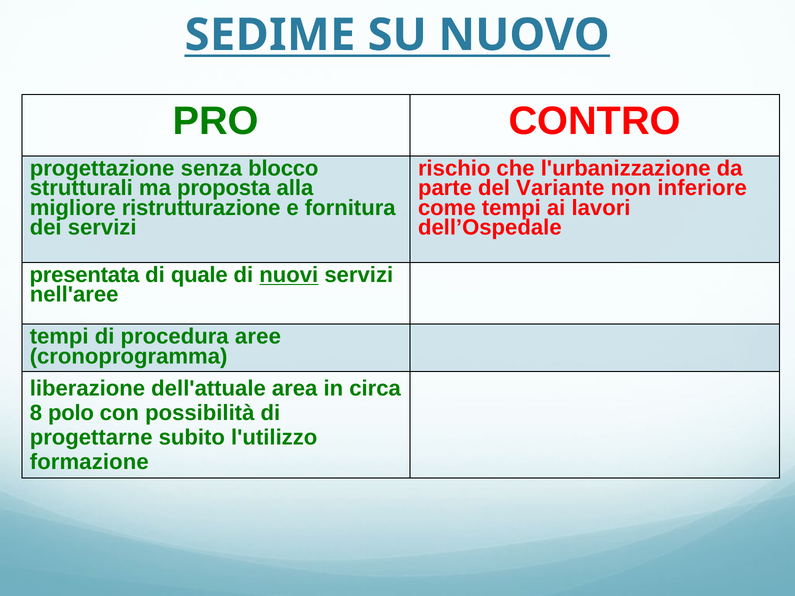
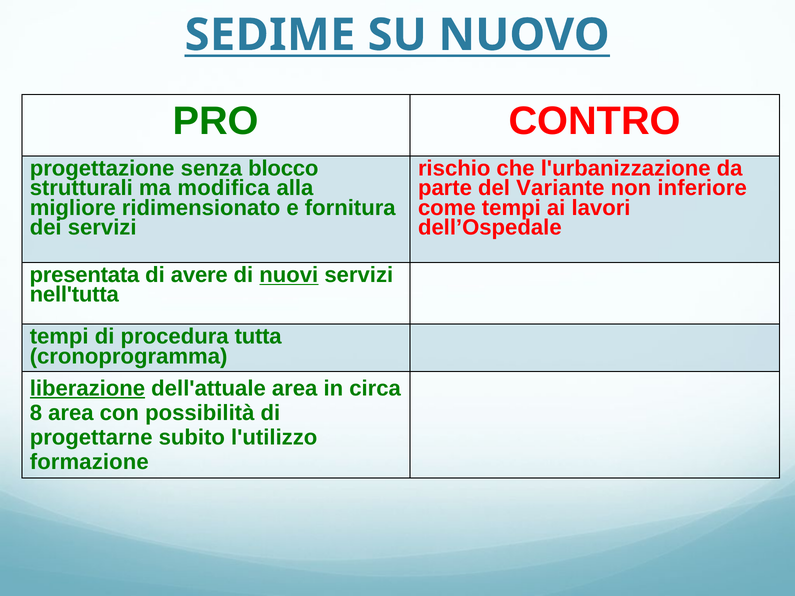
proposta: proposta -> modifica
ristrutturazione: ristrutturazione -> ridimensionato
quale: quale -> avere
nell'aree: nell'aree -> nell'tutta
aree: aree -> tutta
liberazione underline: none -> present
8 polo: polo -> area
